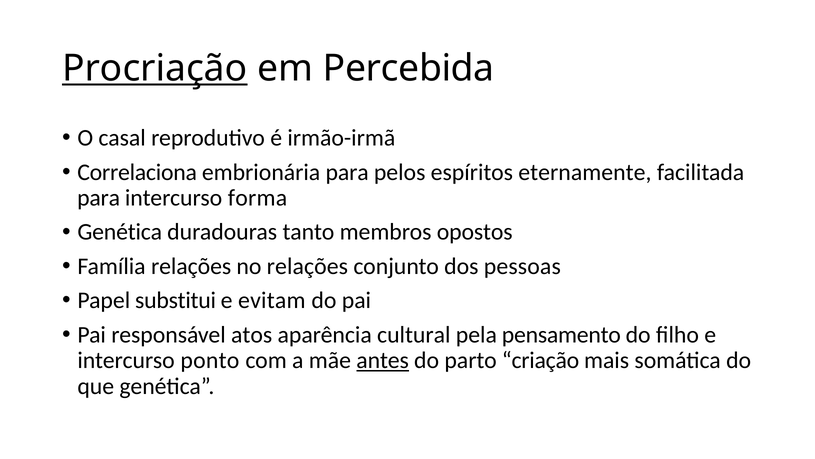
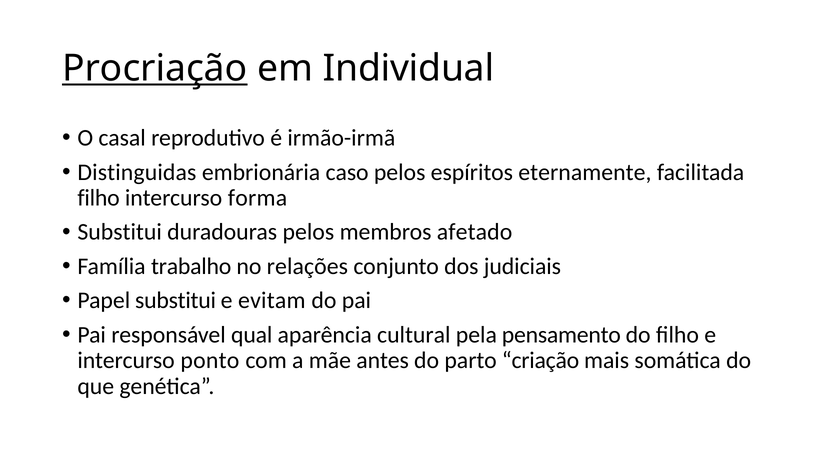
Percebida: Percebida -> Individual
Correlaciona: Correlaciona -> Distinguidas
embrionária para: para -> caso
para at (99, 198): para -> filho
Genética at (120, 232): Genética -> Substitui
duradouras tanto: tanto -> pelos
opostos: opostos -> afetado
Família relações: relações -> trabalho
pessoas: pessoas -> judiciais
atos: atos -> qual
antes underline: present -> none
